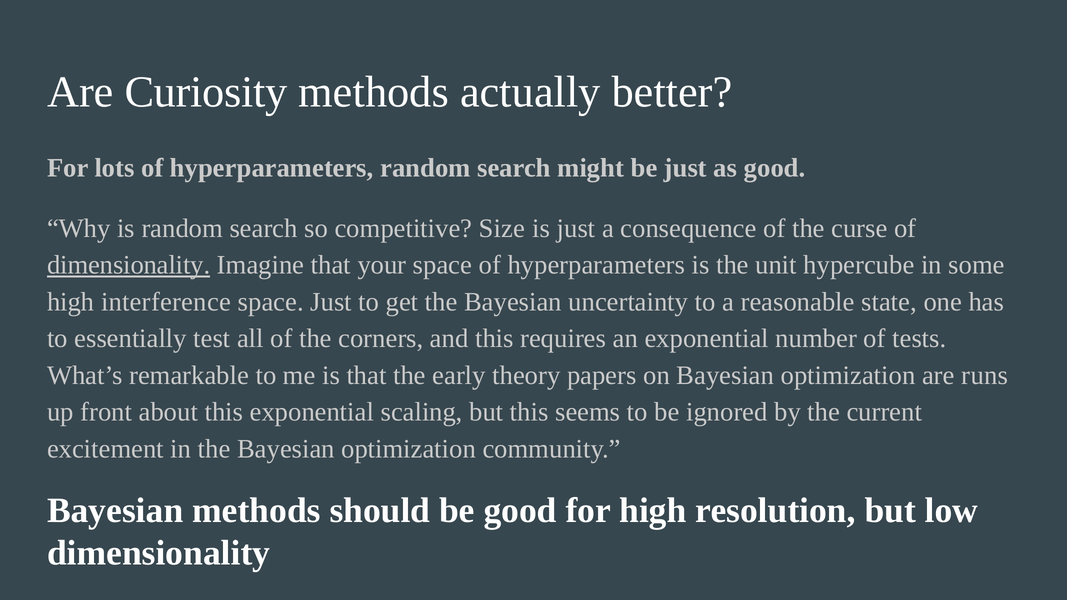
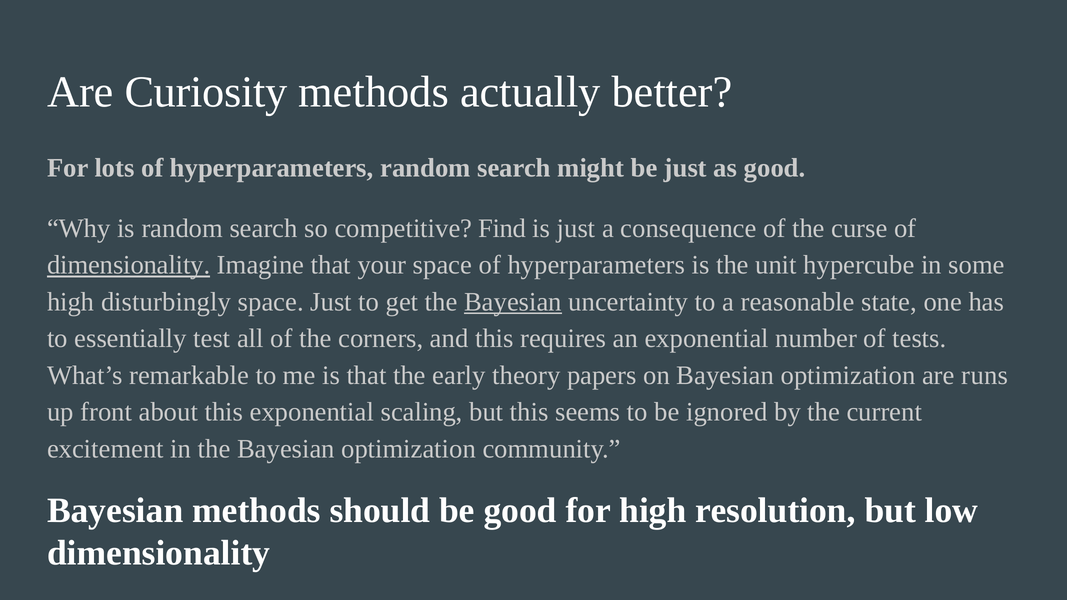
Size: Size -> Find
interference: interference -> disturbingly
Bayesian at (513, 302) underline: none -> present
